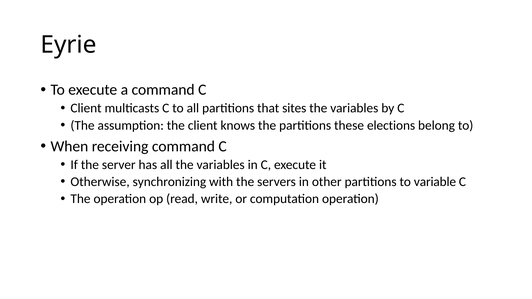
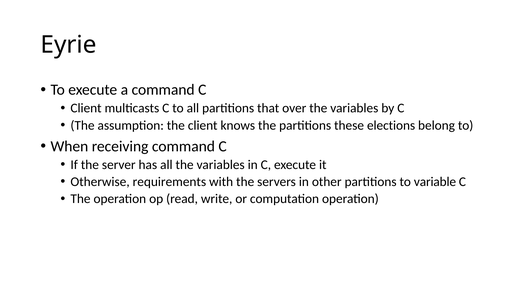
sites: sites -> over
synchronizing: synchronizing -> requirements
